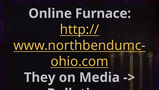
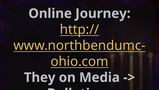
Furnace: Furnace -> Journey
